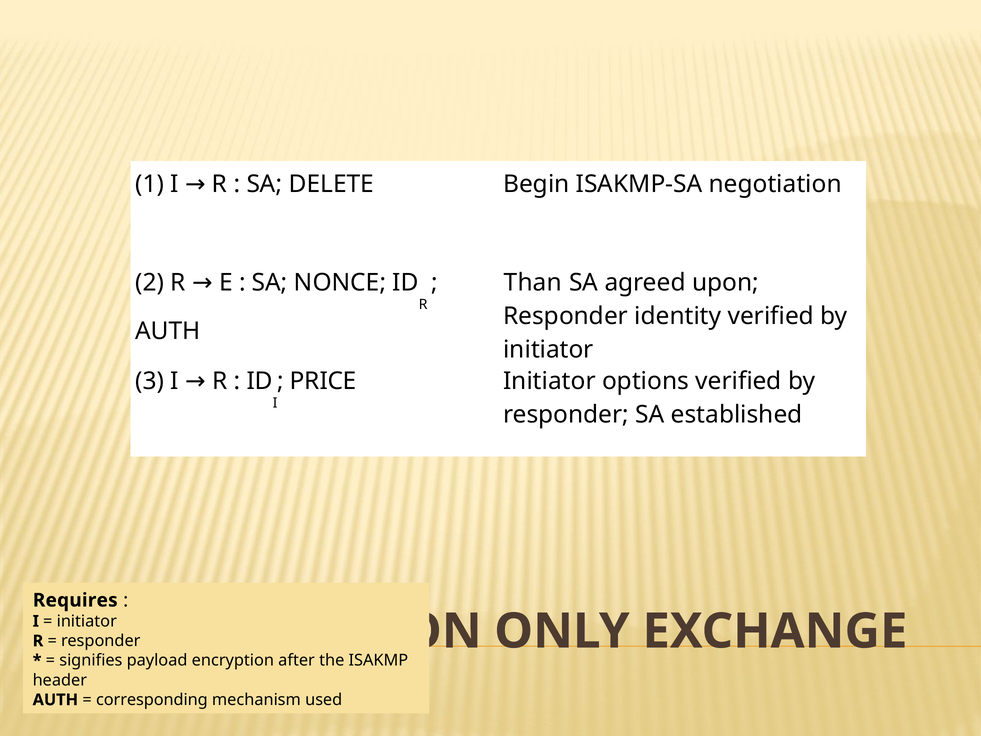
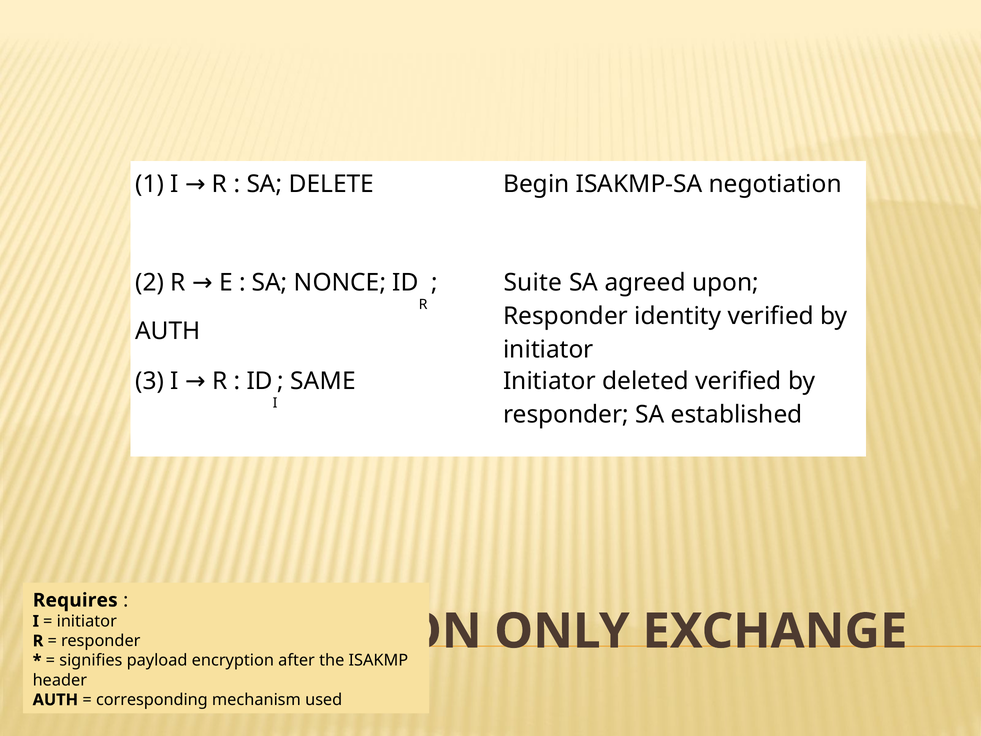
Than: Than -> Suite
PRICE: PRICE -> SAME
options: options -> deleted
